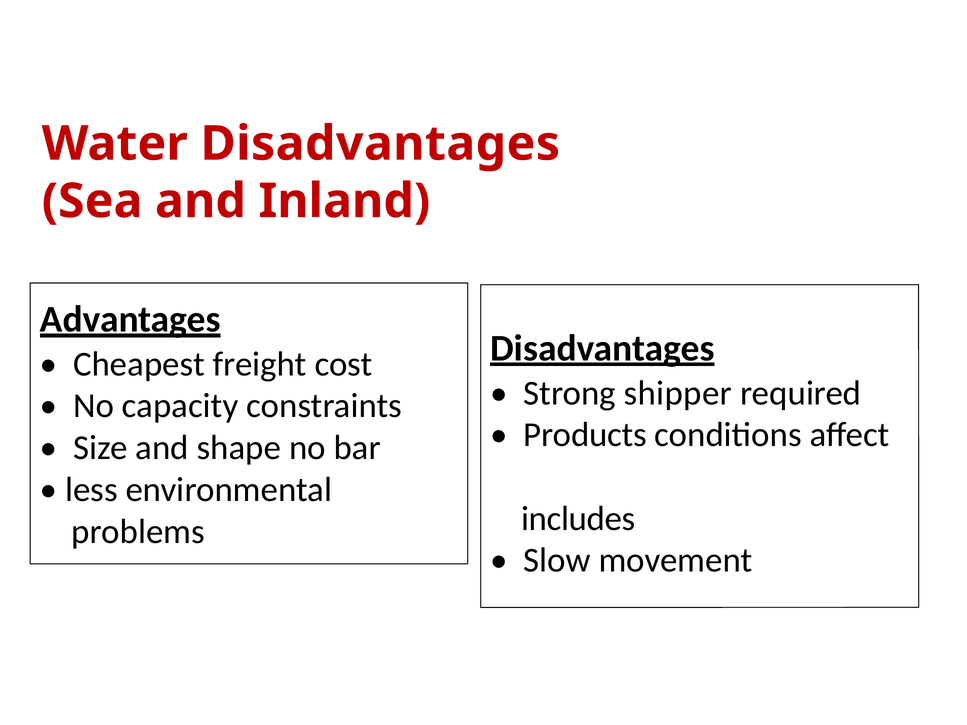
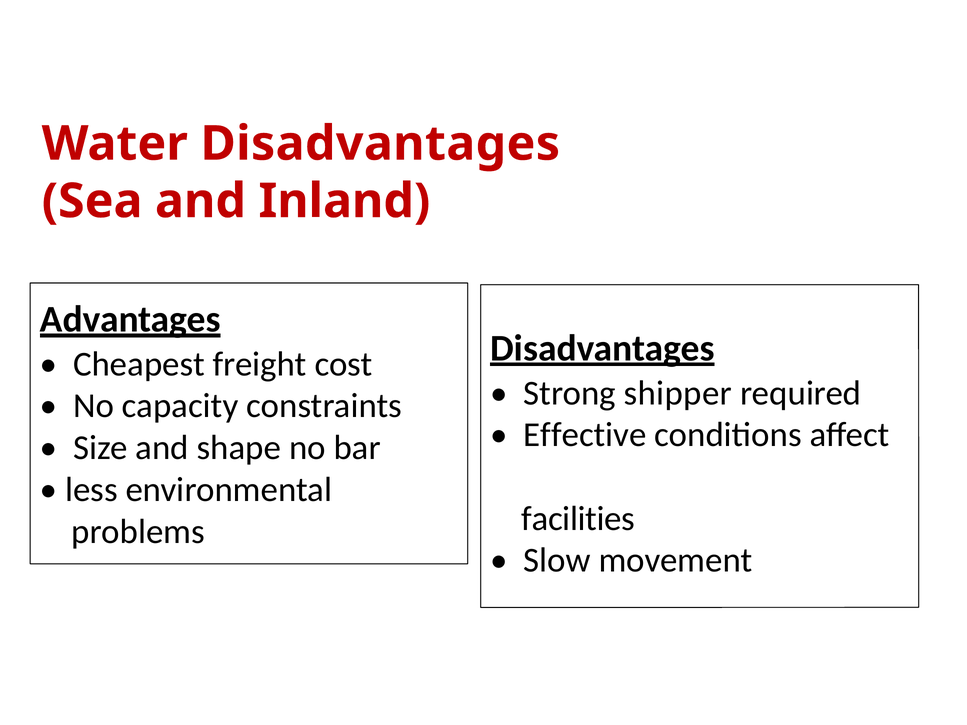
Products: Products -> Effective
includes: includes -> facilities
